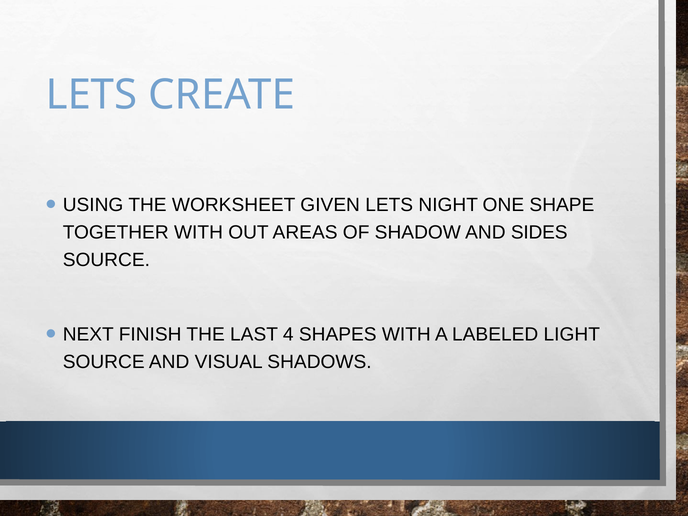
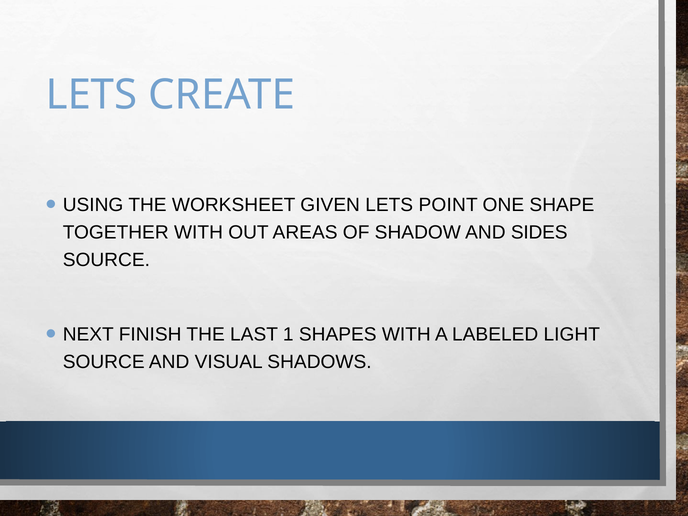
NIGHT: NIGHT -> POINT
4: 4 -> 1
